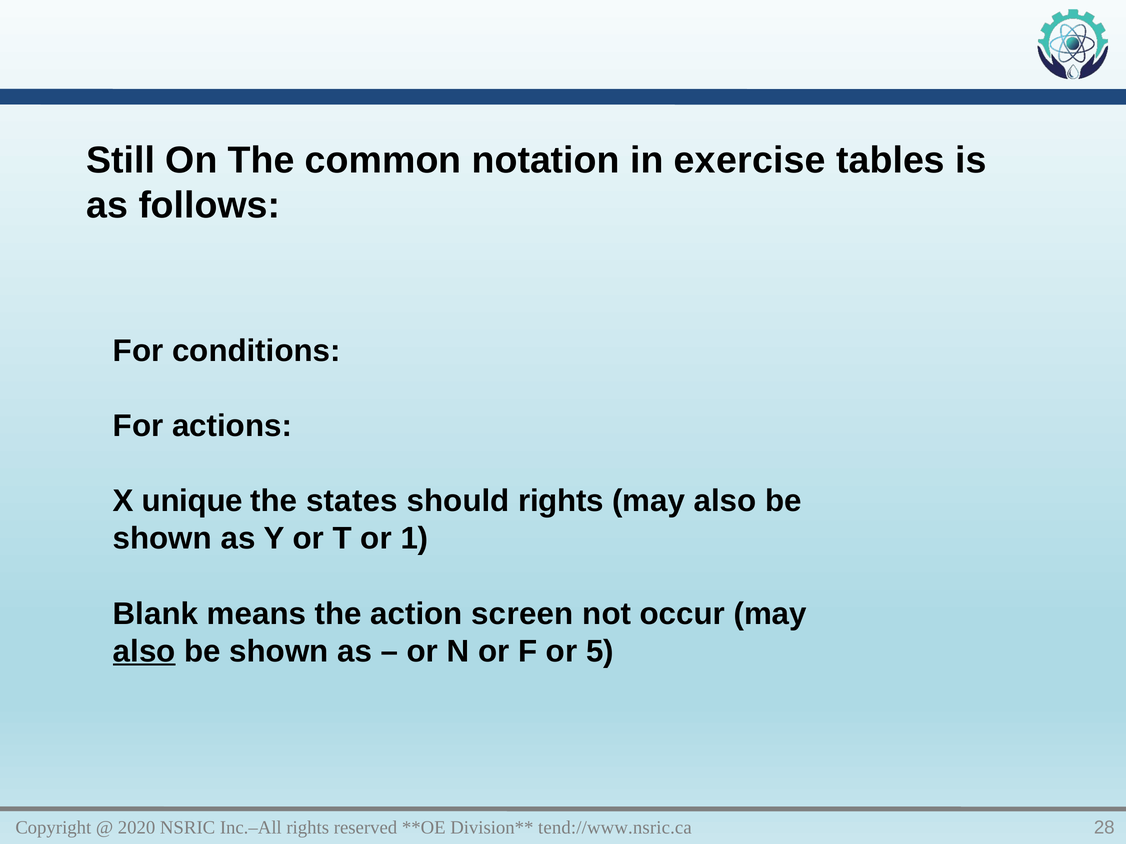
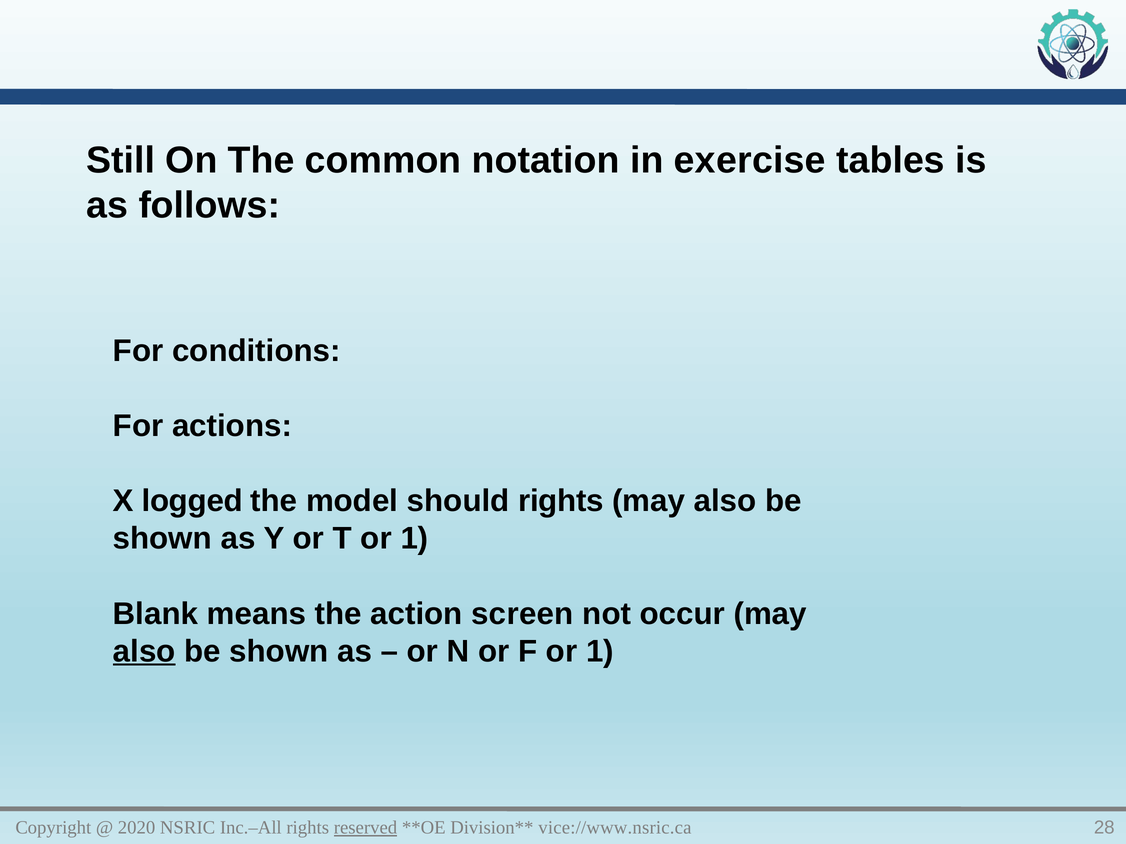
unique: unique -> logged
states: states -> model
F or 5: 5 -> 1
reserved underline: none -> present
tend://www.nsric.ca: tend://www.nsric.ca -> vice://www.nsric.ca
